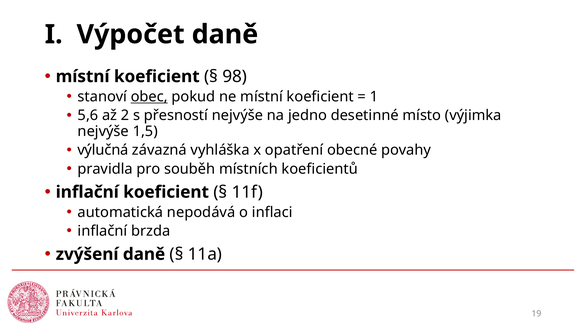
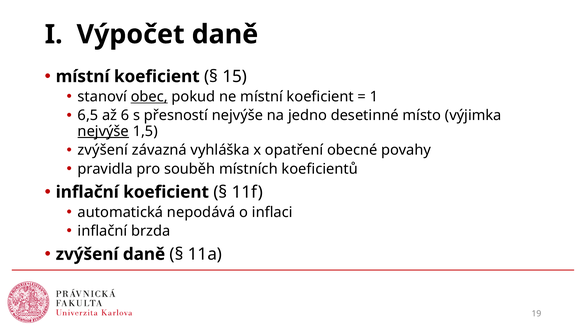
98: 98 -> 15
5,6: 5,6 -> 6,5
2: 2 -> 6
nejvýše at (103, 132) underline: none -> present
výlučná at (103, 150): výlučná -> zvýšení
